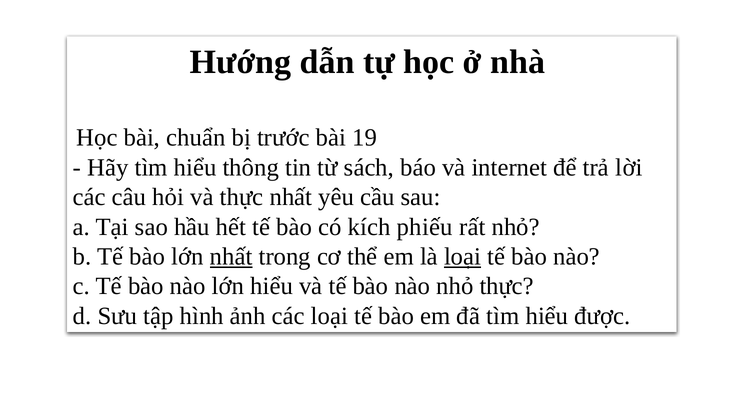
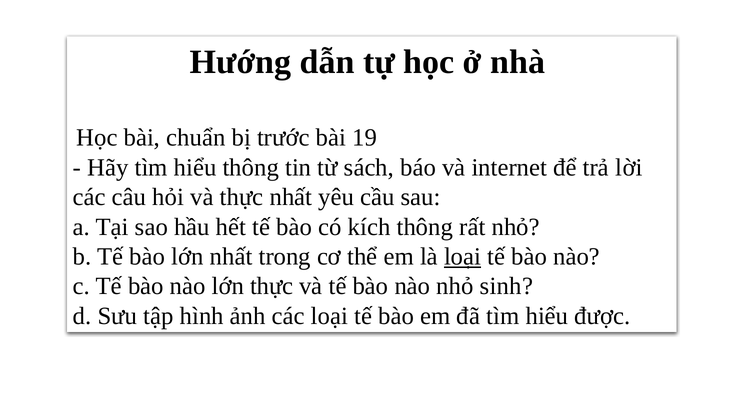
kích phiếu: phiếu -> thông
nhất at (231, 256) underline: present -> none
lớn hiểu: hiểu -> thực
nhỏ thực: thực -> sinh
